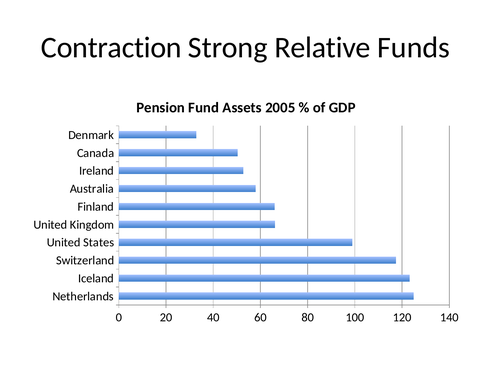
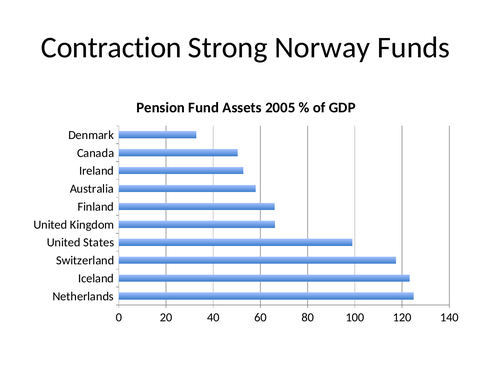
Relative: Relative -> Norway
